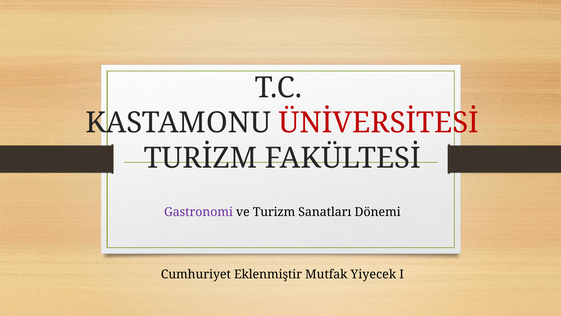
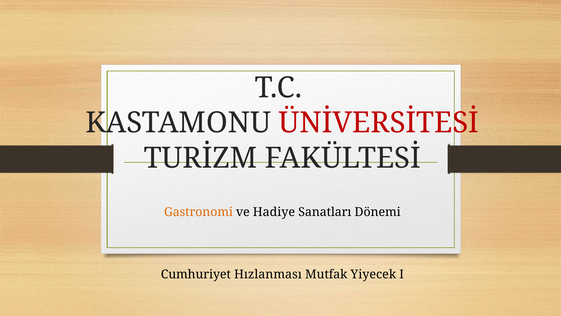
Gastronomi colour: purple -> orange
Turizm: Turizm -> Hadiye
Eklenmiştir: Eklenmiştir -> Hızlanması
